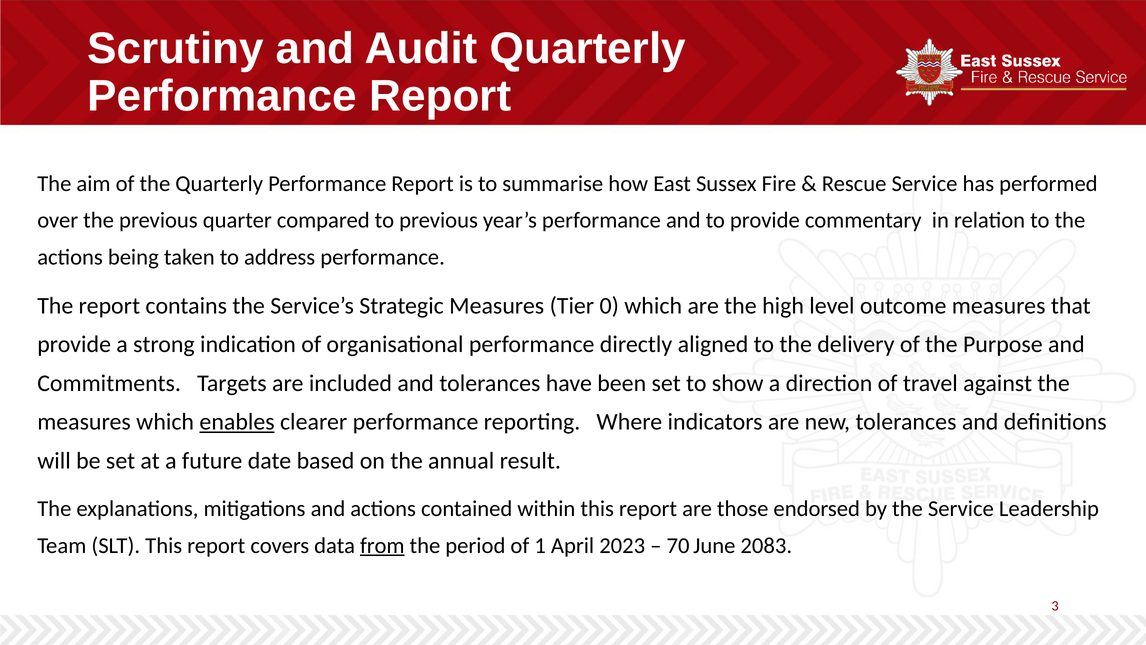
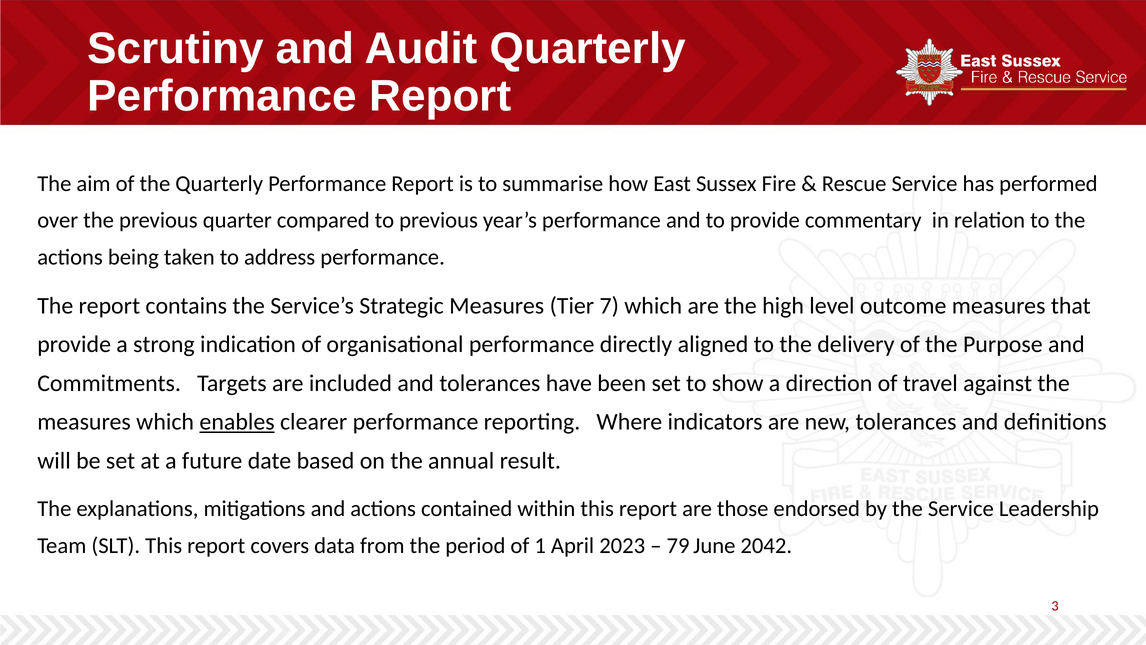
0: 0 -> 7
from underline: present -> none
70: 70 -> 79
2083: 2083 -> 2042
